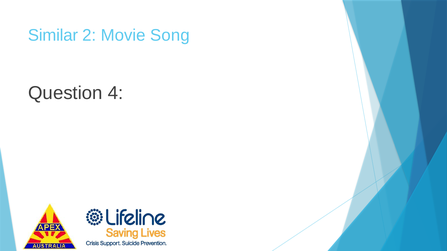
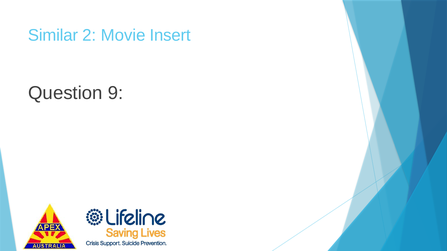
Song: Song -> Insert
4: 4 -> 9
